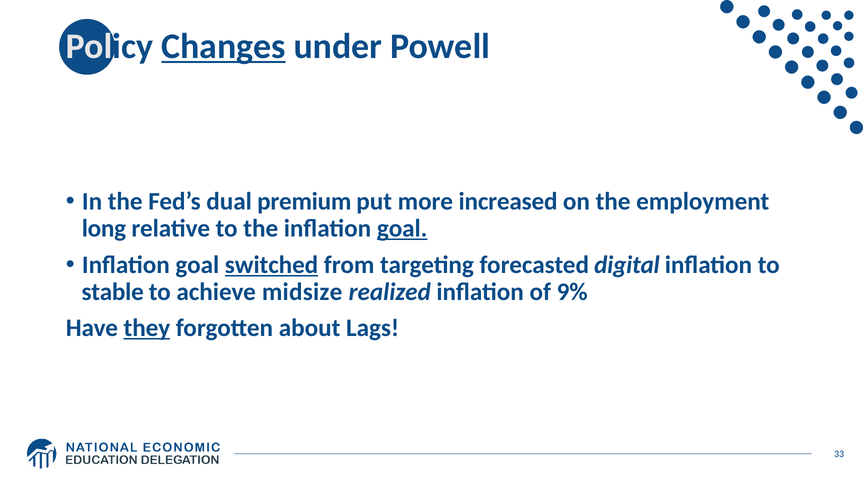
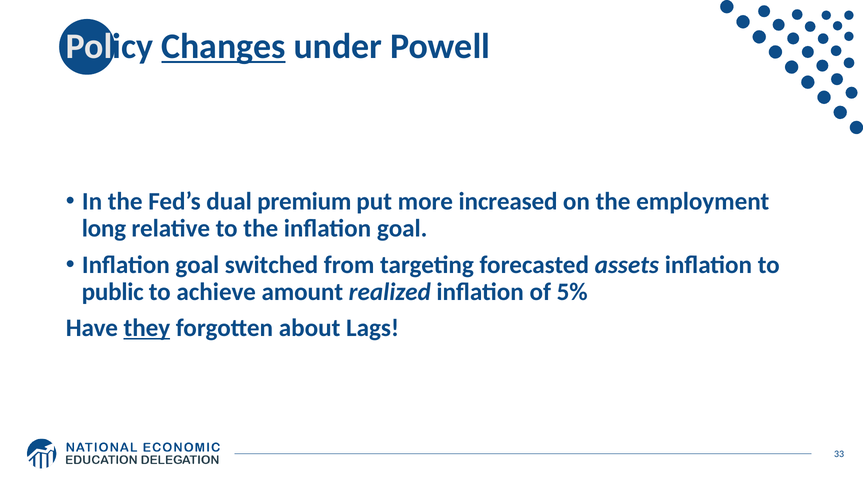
goal at (402, 229) underline: present -> none
switched underline: present -> none
digital: digital -> assets
stable: stable -> public
midsize: midsize -> amount
9%: 9% -> 5%
